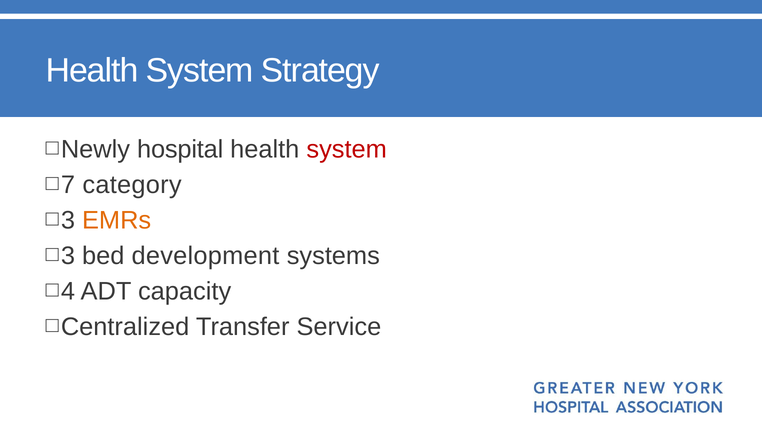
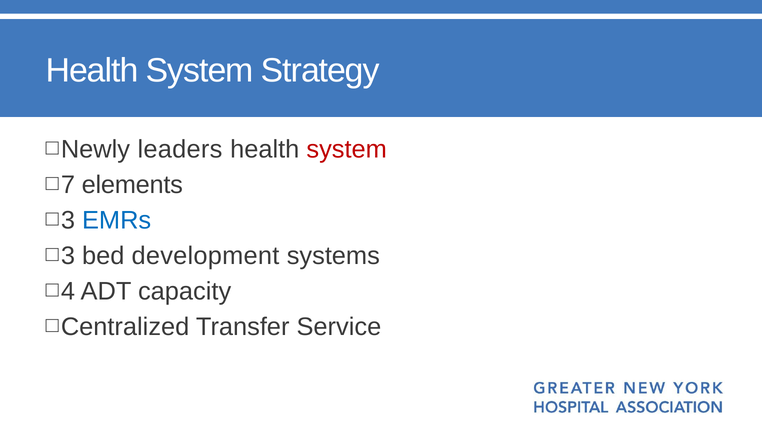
hospital: hospital -> leaders
category: category -> elements
EMRs colour: orange -> blue
